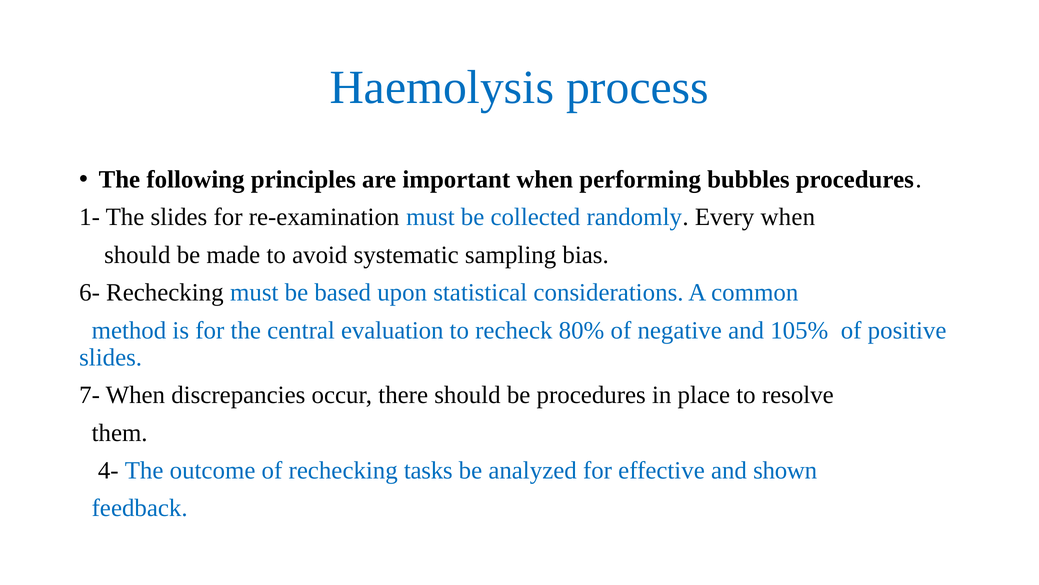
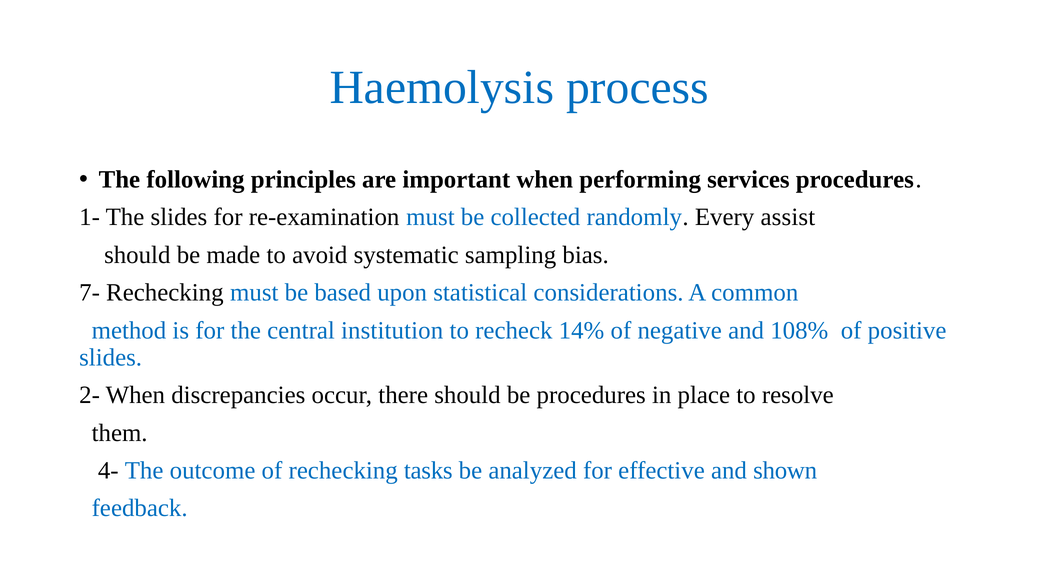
bubbles: bubbles -> services
Every when: when -> assist
6-: 6- -> 7-
evaluation: evaluation -> institution
80%: 80% -> 14%
105%: 105% -> 108%
7-: 7- -> 2-
